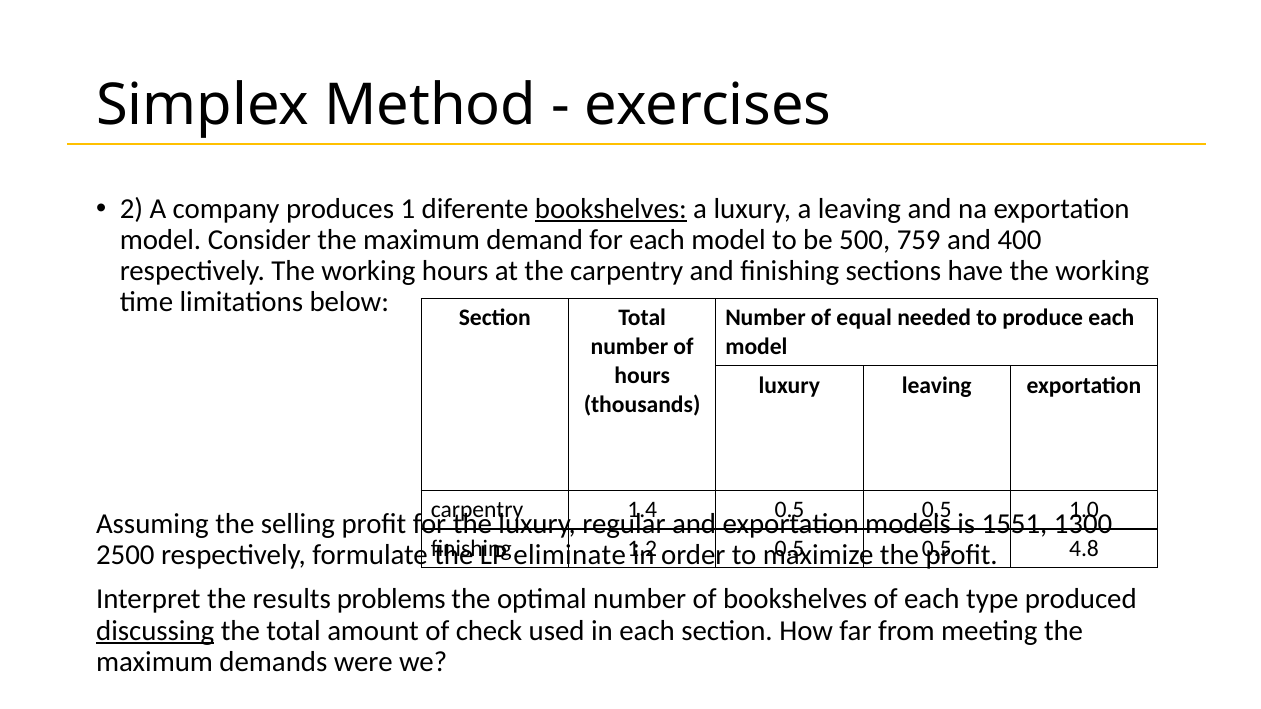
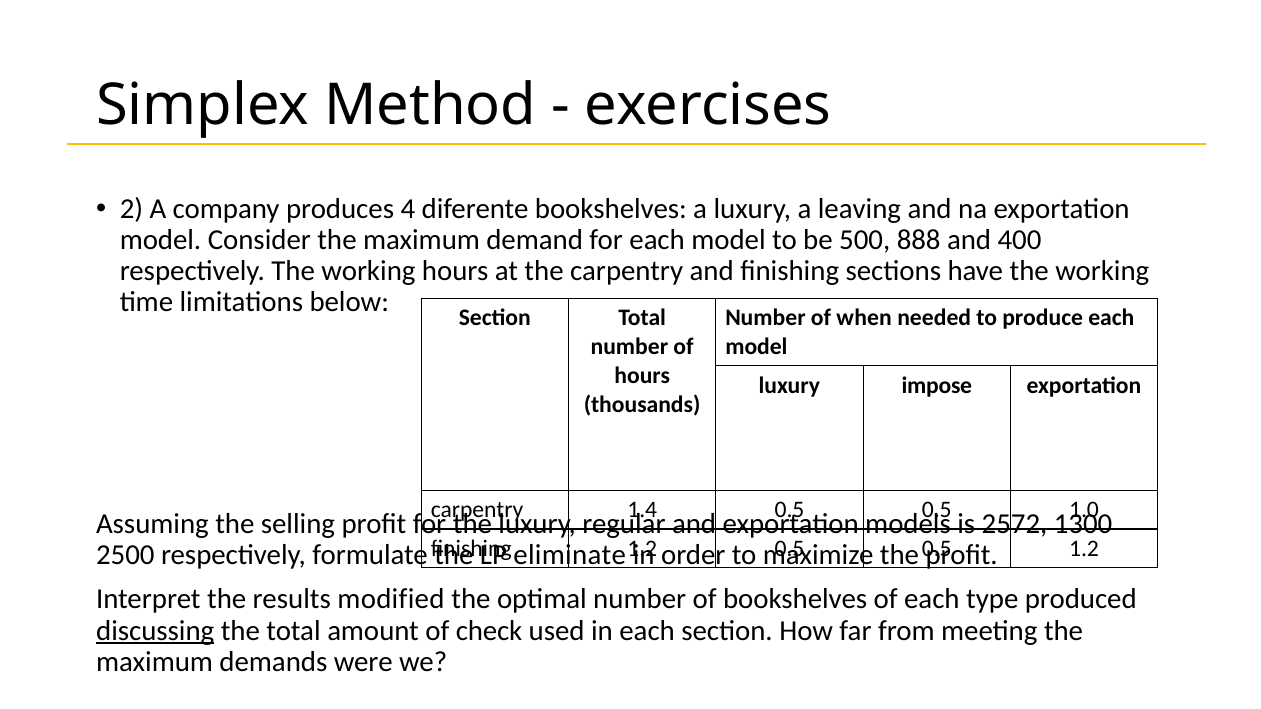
1: 1 -> 4
bookshelves at (611, 209) underline: present -> none
759: 759 -> 888
equal: equal -> when
luxury leaving: leaving -> impose
1551: 1551 -> 2572
4.8 at (1084, 549): 4.8 -> 1.2
problems: problems -> modified
